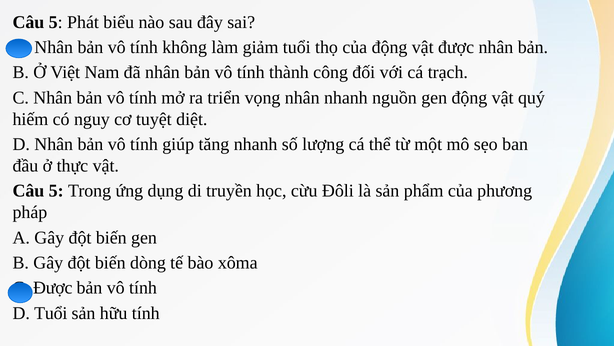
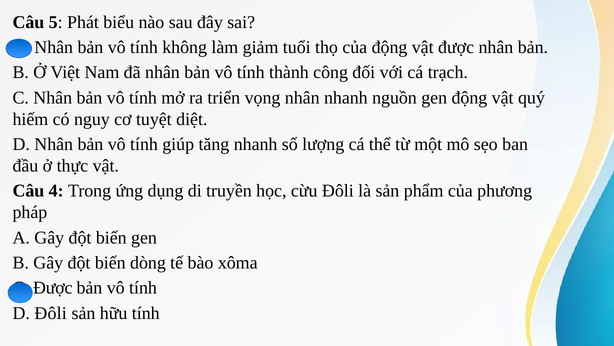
5 at (56, 191): 5 -> 4
D Tuổi: Tuổi -> Đôli
